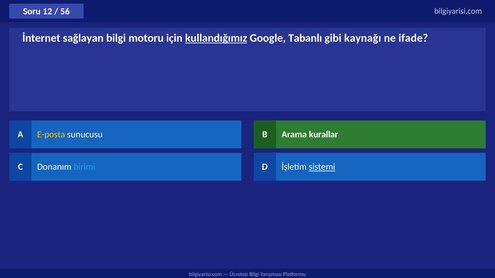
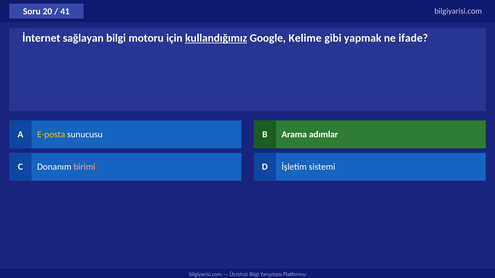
12: 12 -> 20
56: 56 -> 41
Tabanlı: Tabanlı -> Kelime
kaynağı: kaynağı -> yapmak
kurallar: kurallar -> adımlar
birimi colour: light blue -> pink
sistemi underline: present -> none
